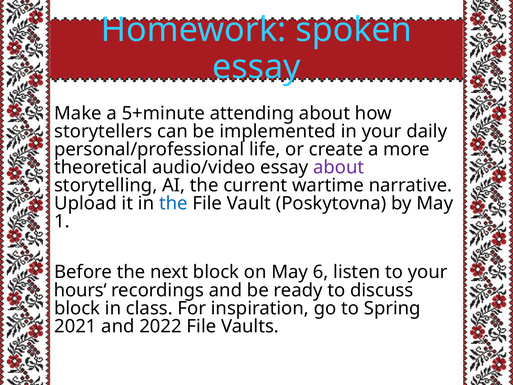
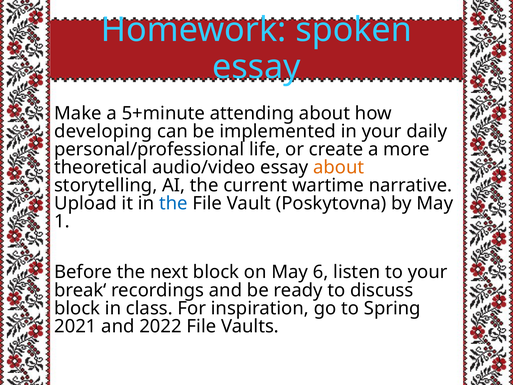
storytellers: storytellers -> developing
about at (339, 167) colour: purple -> orange
hours‘: hours‘ -> break‘
